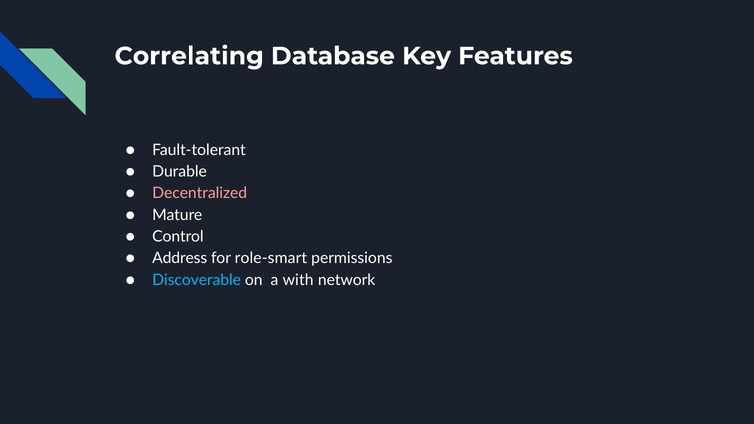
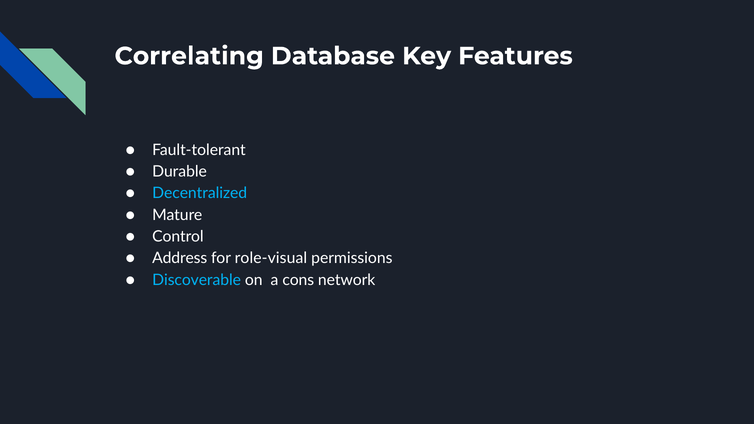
Decentralized colour: pink -> light blue
role-smart: role-smart -> role-visual
with: with -> cons
